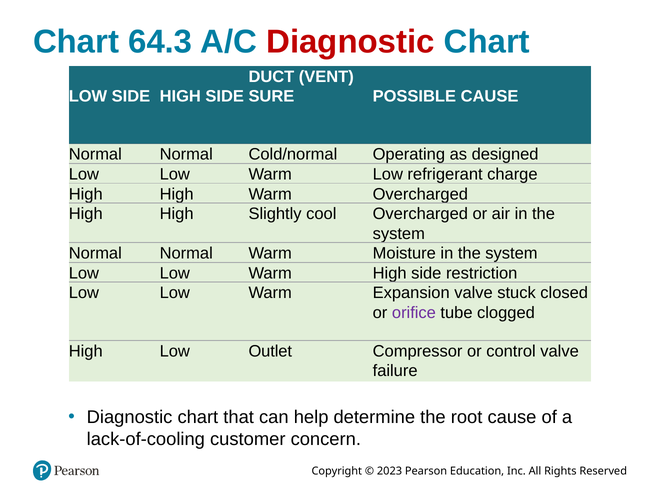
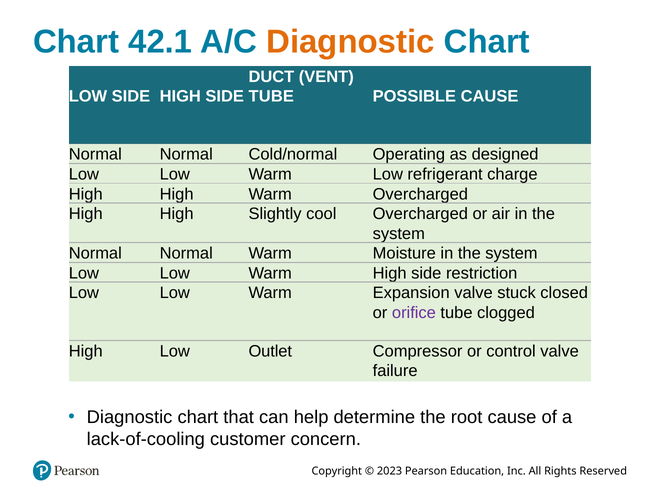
64.3: 64.3 -> 42.1
Diagnostic at (350, 42) colour: red -> orange
SURE at (271, 97): SURE -> TUBE
